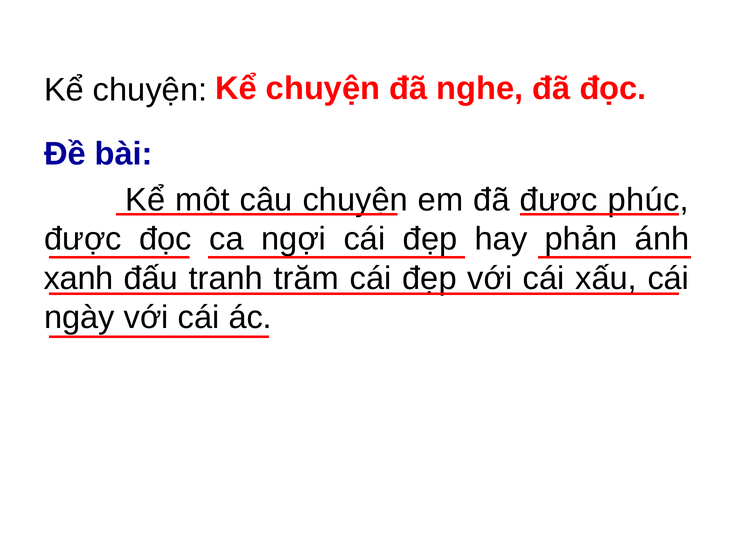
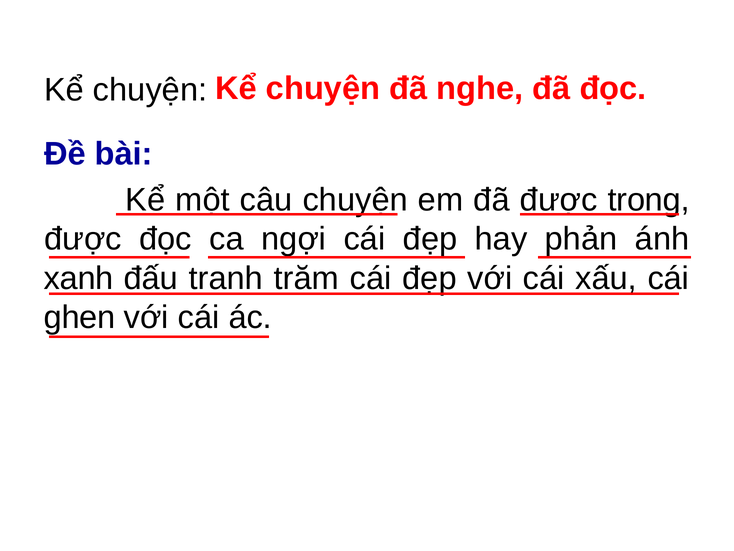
phúc: phúc -> trong
ngày: ngày -> ghen
